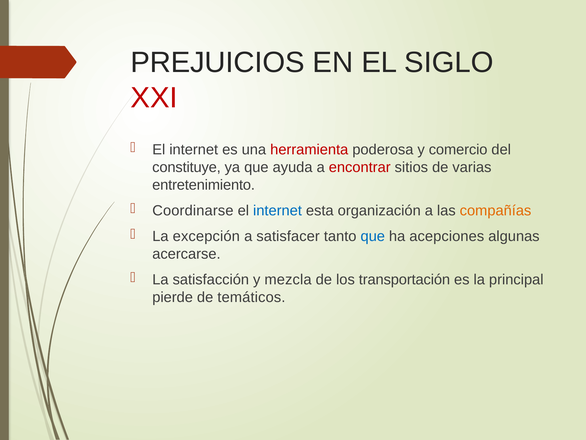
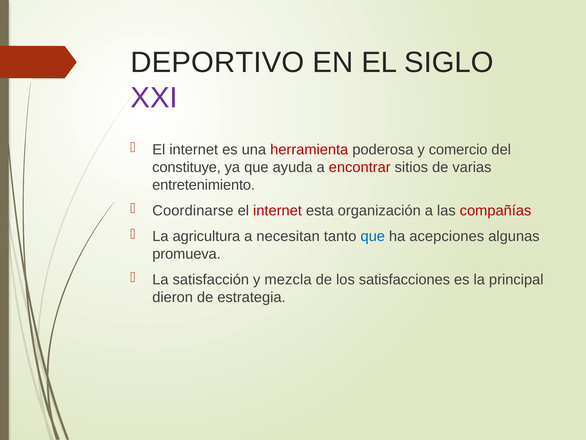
PREJUICIOS: PREJUICIOS -> DEPORTIVO
XXI colour: red -> purple
internet at (278, 210) colour: blue -> red
compañías colour: orange -> red
excepción: excepción -> agricultura
satisfacer: satisfacer -> necesitan
acercarse: acercarse -> promueva
transportación: transportación -> satisfacciones
pierde: pierde -> dieron
temáticos: temáticos -> estrategia
